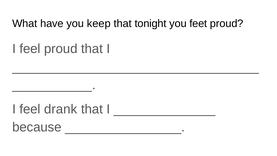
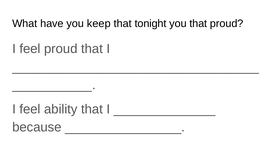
you feet: feet -> that
drank: drank -> ability
